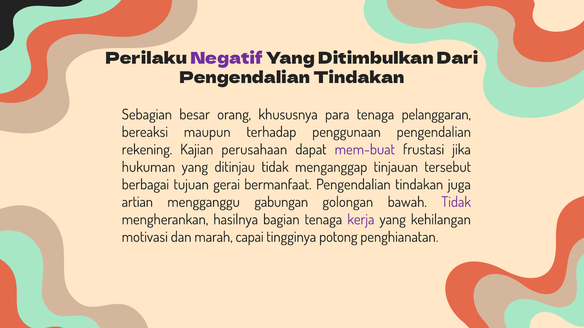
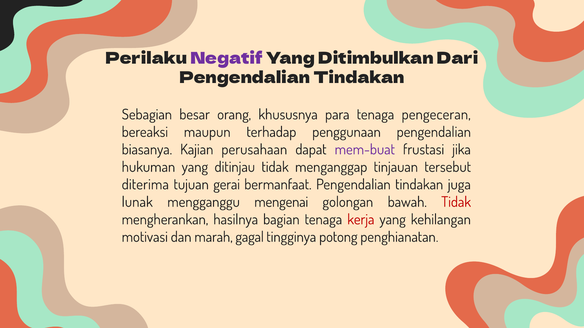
pelanggaran: pelanggaran -> pengeceran
rekening: rekening -> biasanya
berbagai: berbagai -> diterima
artian: artian -> lunak
gabungan: gabungan -> mengenai
Tidak at (456, 202) colour: purple -> red
kerja colour: purple -> red
capai: capai -> gagal
